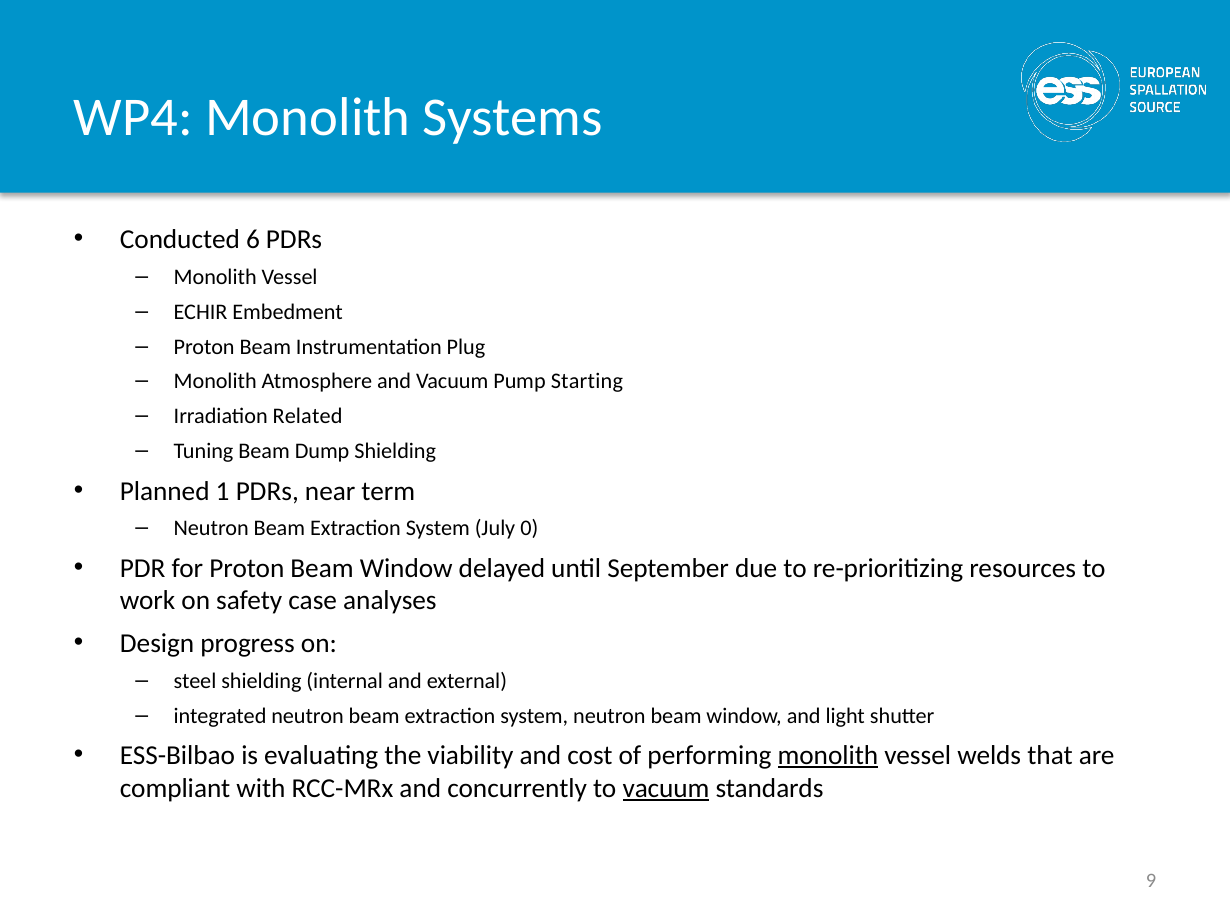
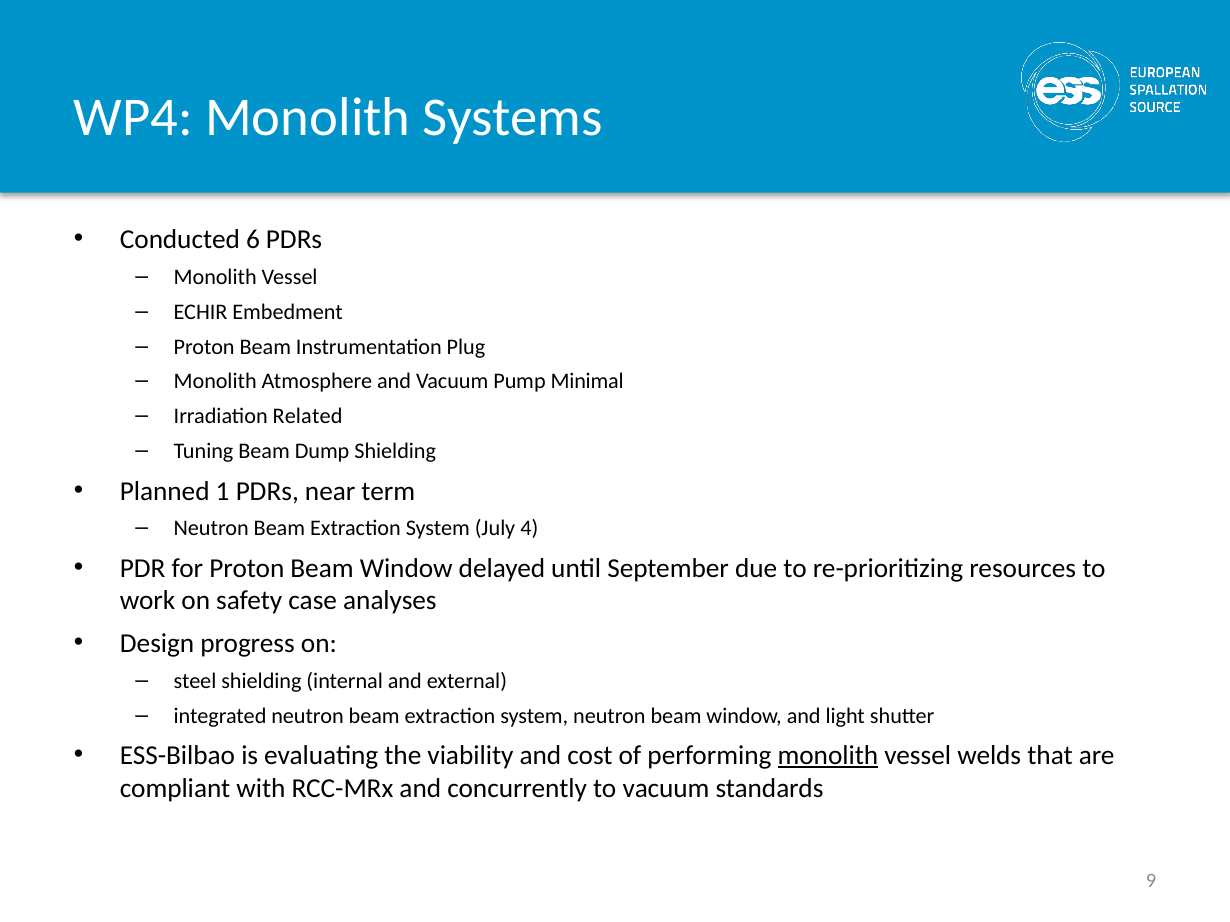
Starting: Starting -> Minimal
0: 0 -> 4
vacuum at (666, 789) underline: present -> none
